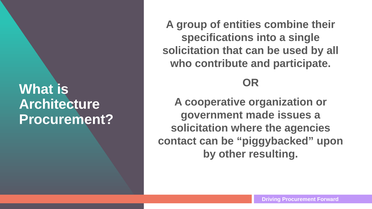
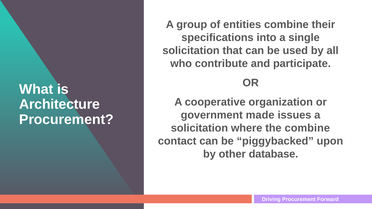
the agencies: agencies -> combine
resulting: resulting -> database
